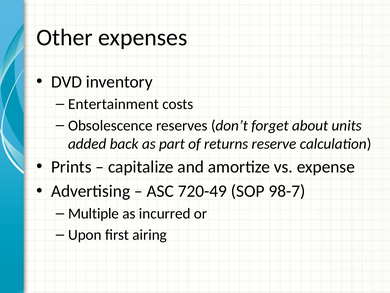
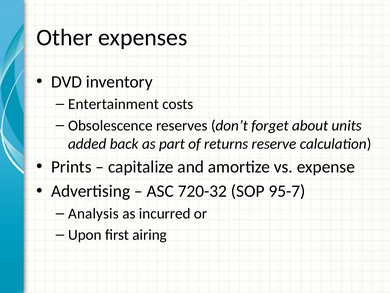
720-49: 720-49 -> 720-32
98-7: 98-7 -> 95-7
Multiple: Multiple -> Analysis
